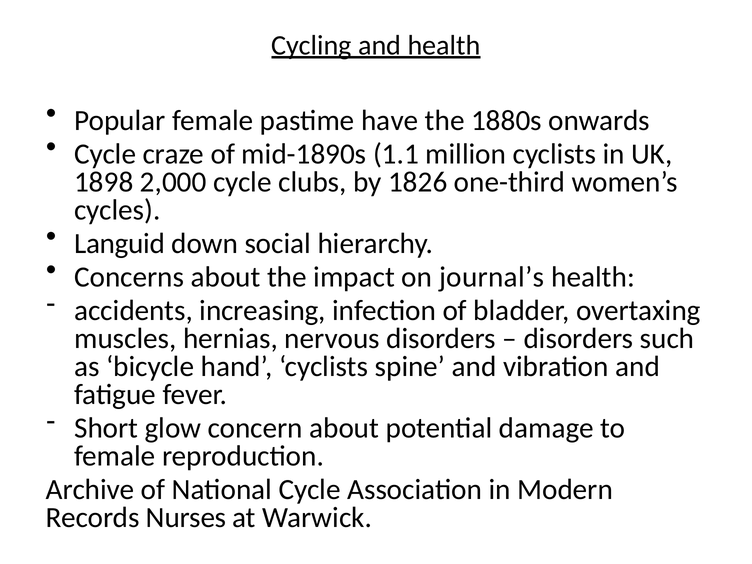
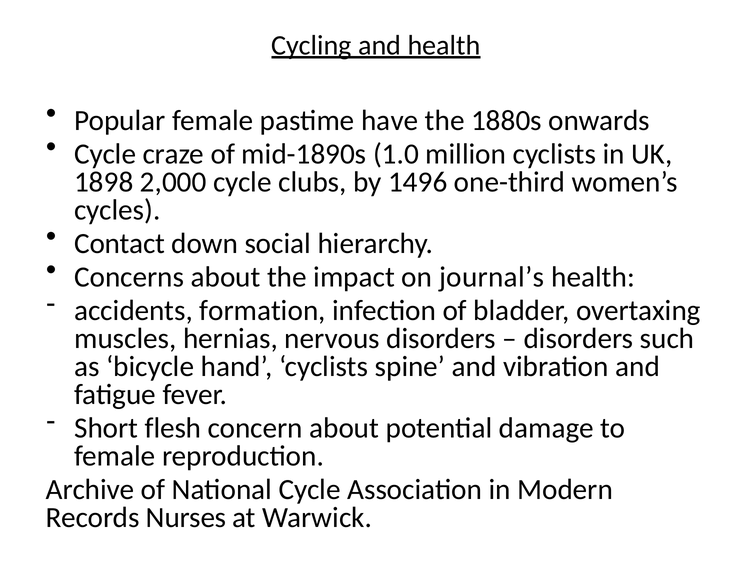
1.1: 1.1 -> 1.0
1826: 1826 -> 1496
Languid: Languid -> Contact
increasing: increasing -> formation
glow: glow -> flesh
